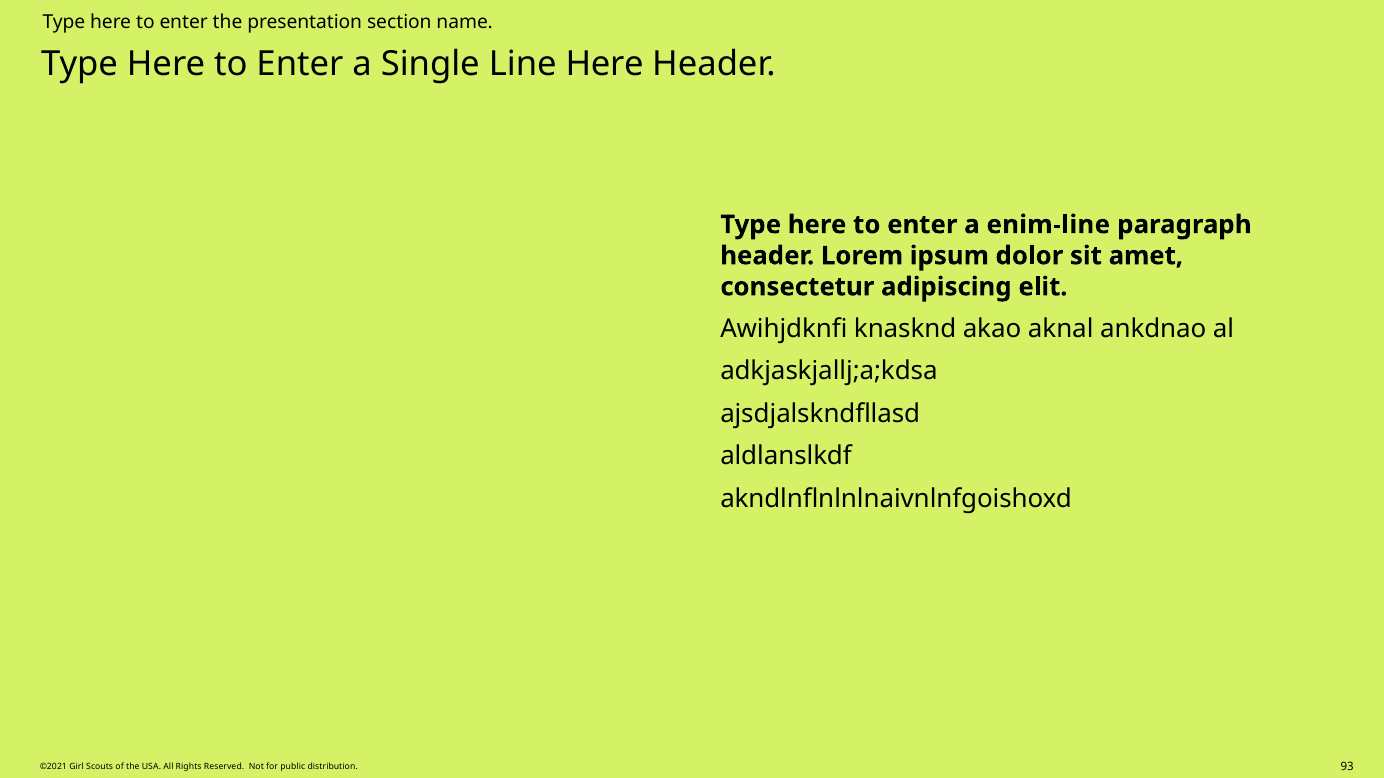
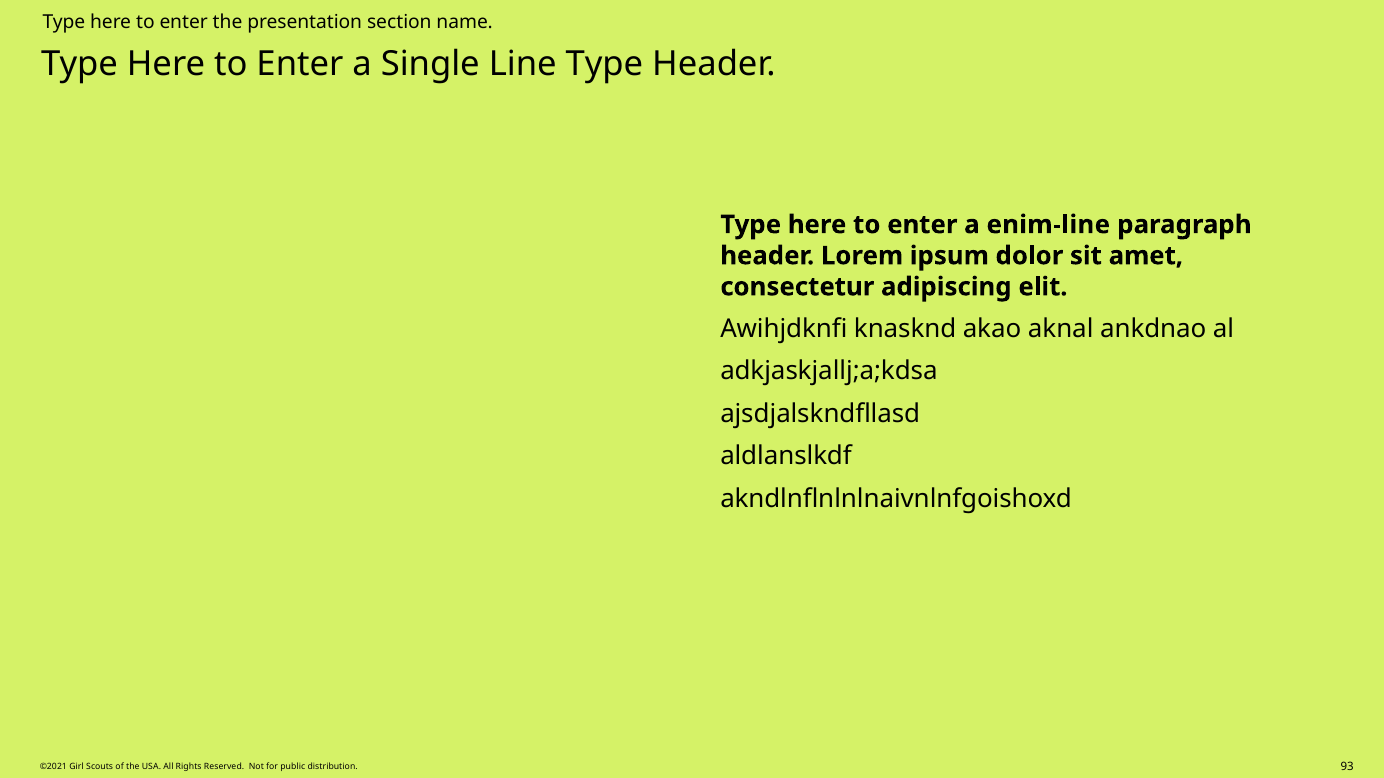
Line Here: Here -> Type
